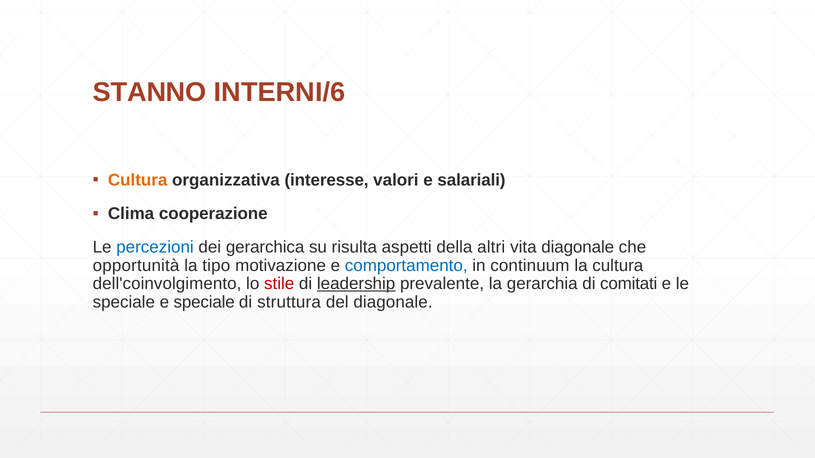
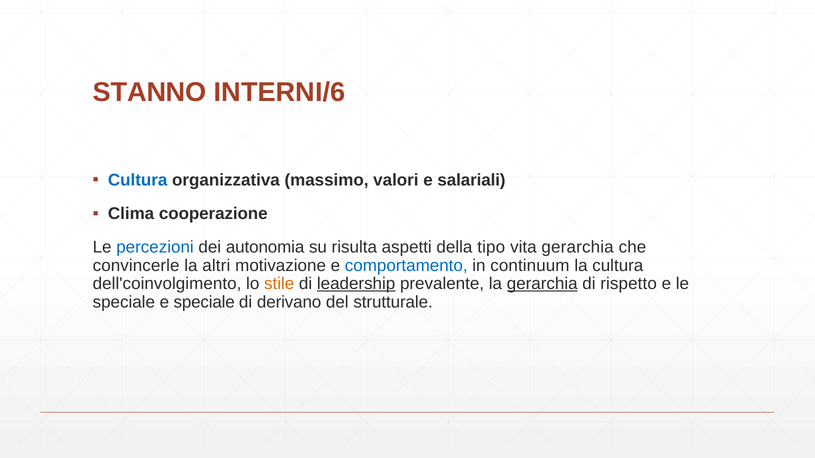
Cultura at (138, 180) colour: orange -> blue
interesse: interesse -> massimo
gerarchica: gerarchica -> autonomia
altri: altri -> tipo
vita diagonale: diagonale -> gerarchia
opportunità: opportunità -> convincerle
tipo: tipo -> altri
stile colour: red -> orange
gerarchia at (542, 284) underline: none -> present
comitati: comitati -> rispetto
struttura: struttura -> derivano
del diagonale: diagonale -> strutturale
